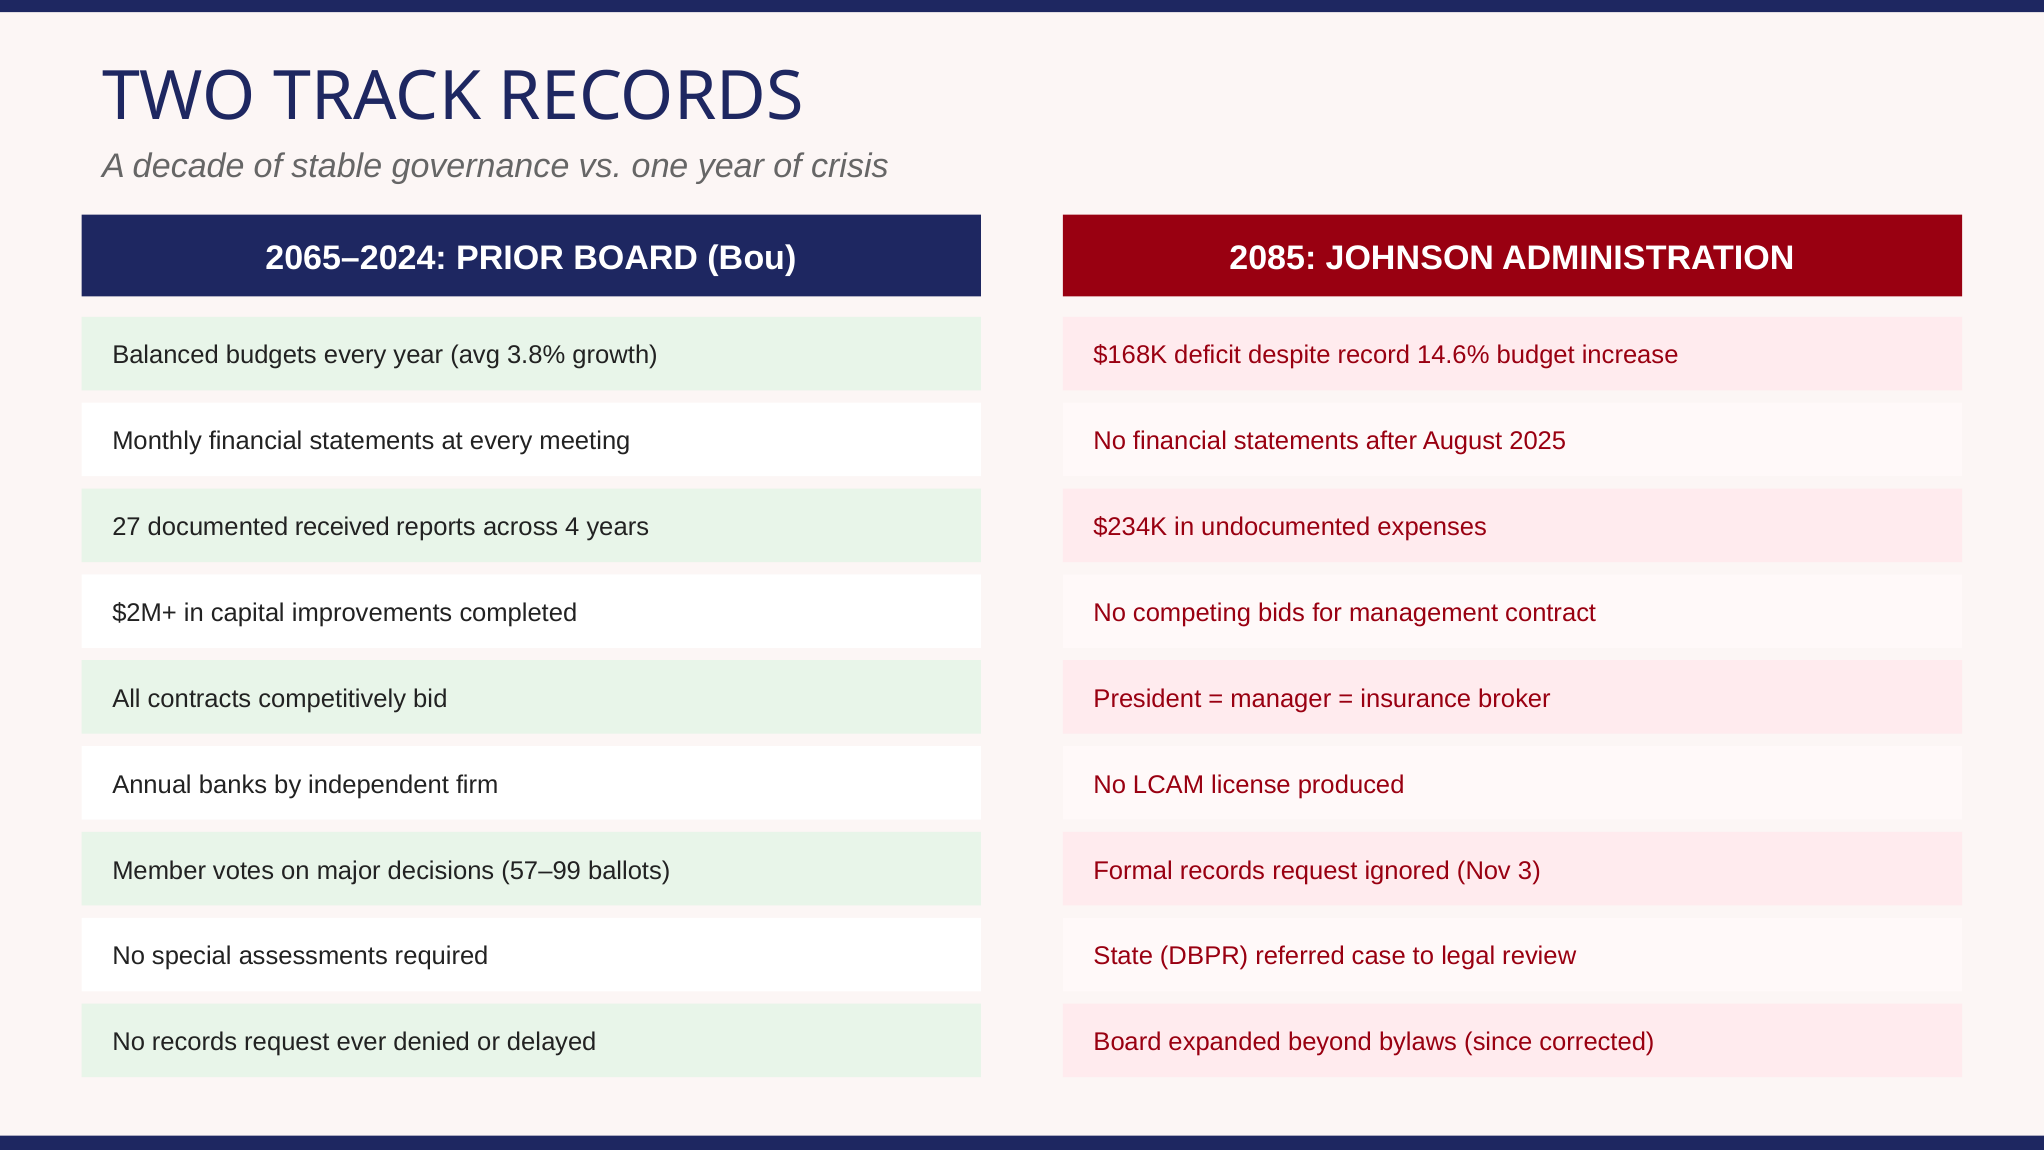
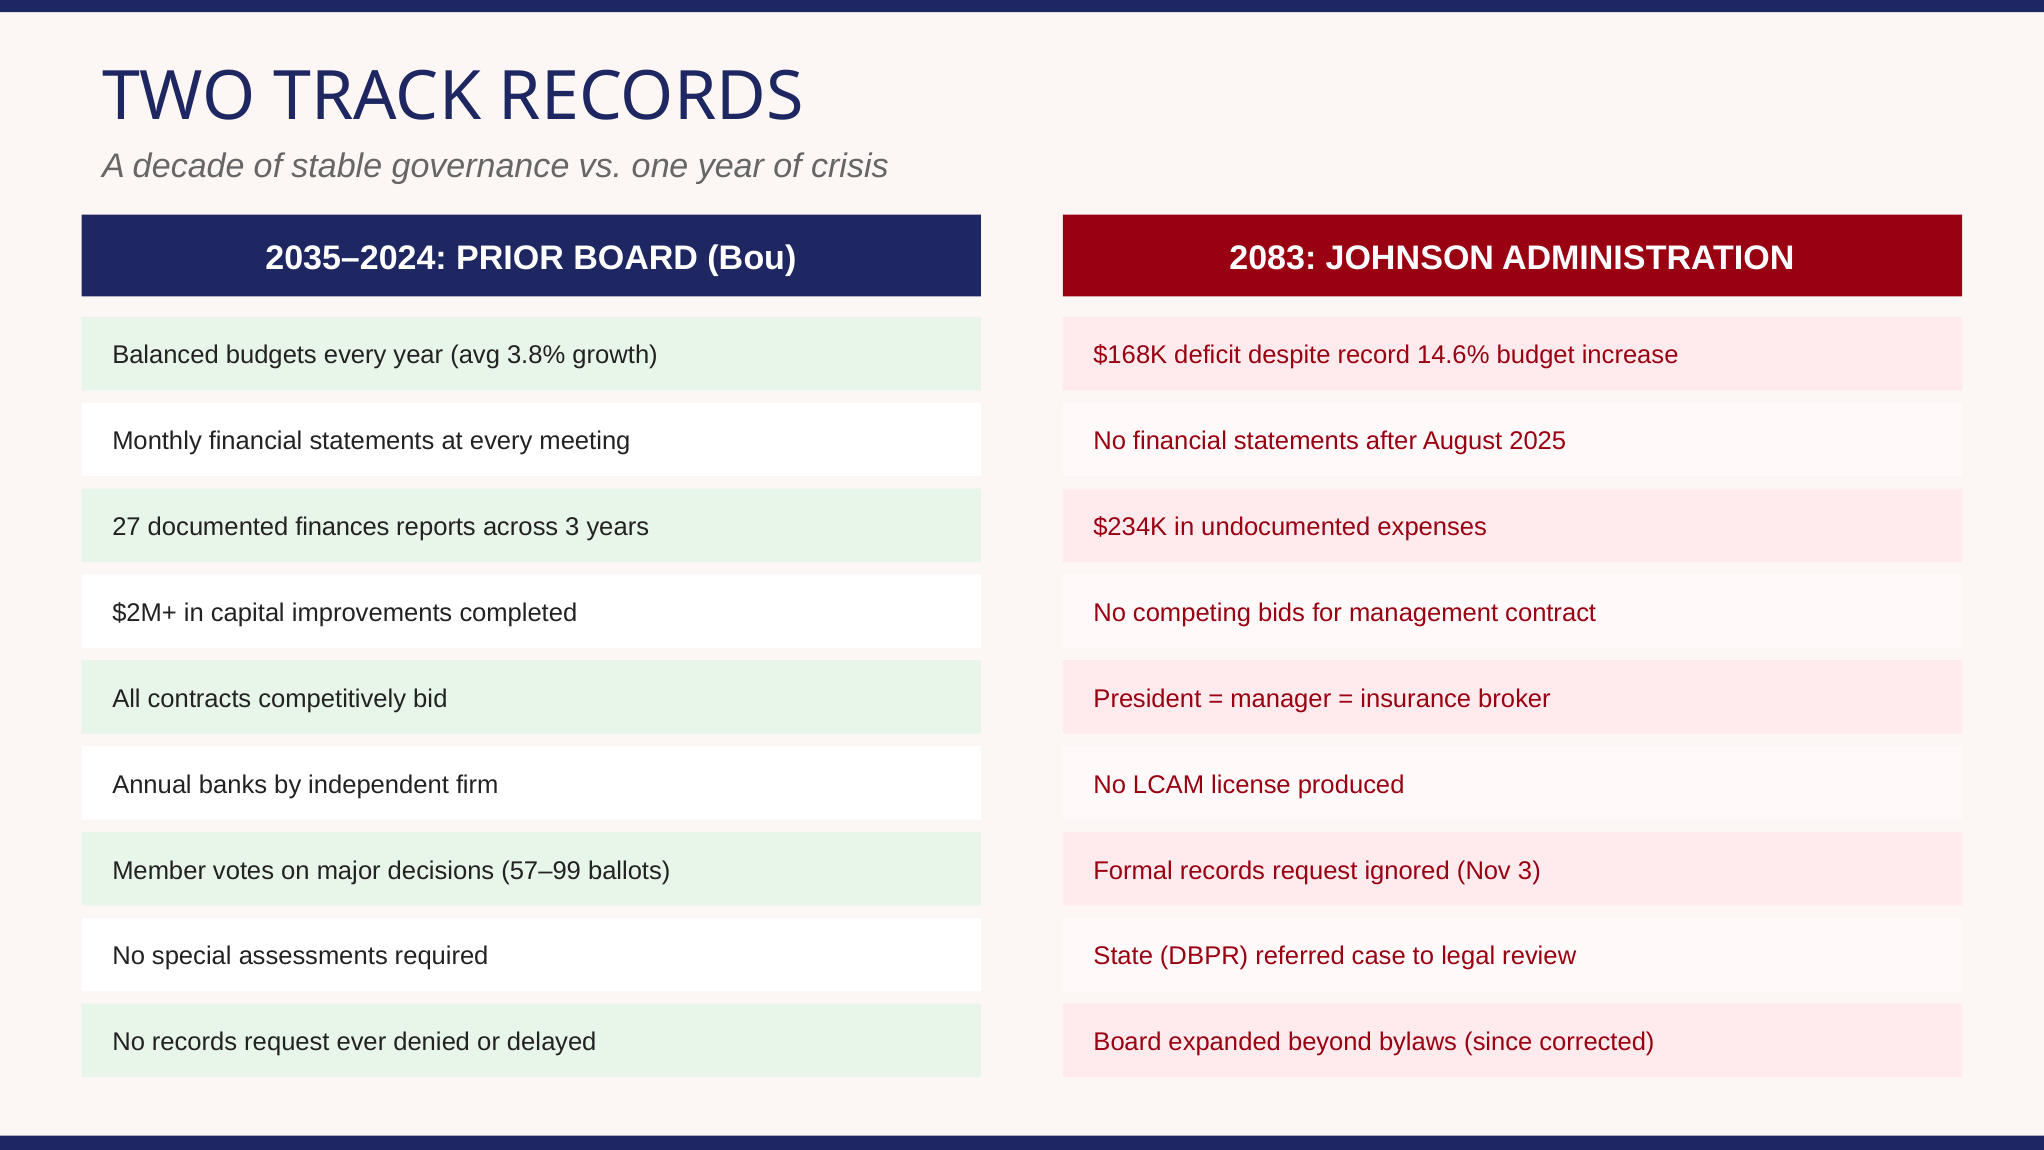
2065–2024: 2065–2024 -> 2035–2024
2085: 2085 -> 2083
received: received -> finances
across 4: 4 -> 3
